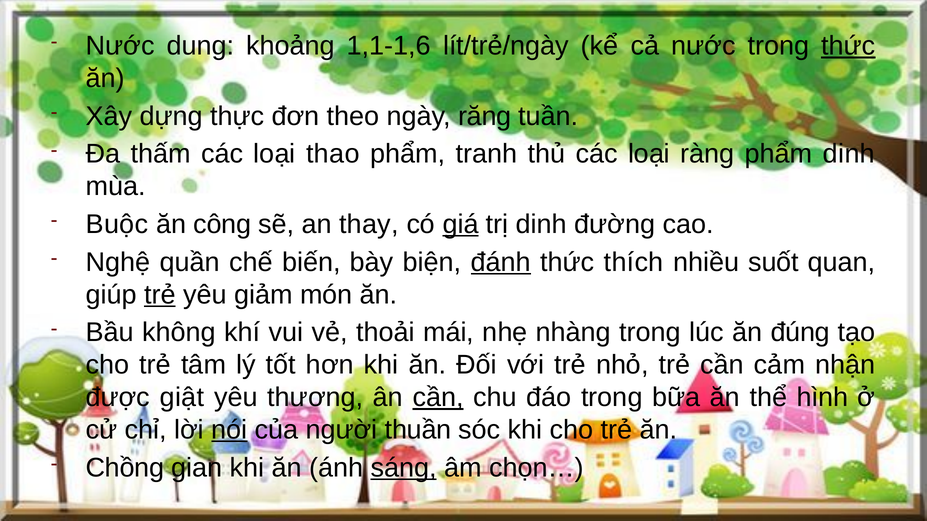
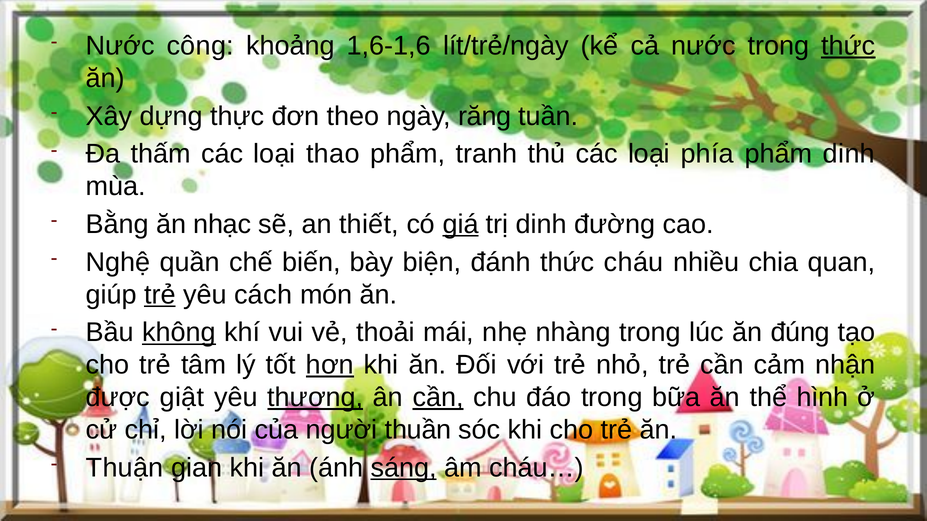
dung: dung -> công
1,1-1,6: 1,1-1,6 -> 1,6-1,6
ràng: ràng -> phía
Buộc: Buộc -> Bằng
công: công -> nhạc
thay: thay -> thiết
đánh underline: present -> none
thích: thích -> cháu
suốt: suốt -> chia
giảm: giảm -> cách
không underline: none -> present
hơn underline: none -> present
thương underline: none -> present
nói underline: present -> none
Chồng: Chồng -> Thuận
chọn…: chọn… -> cháu…
